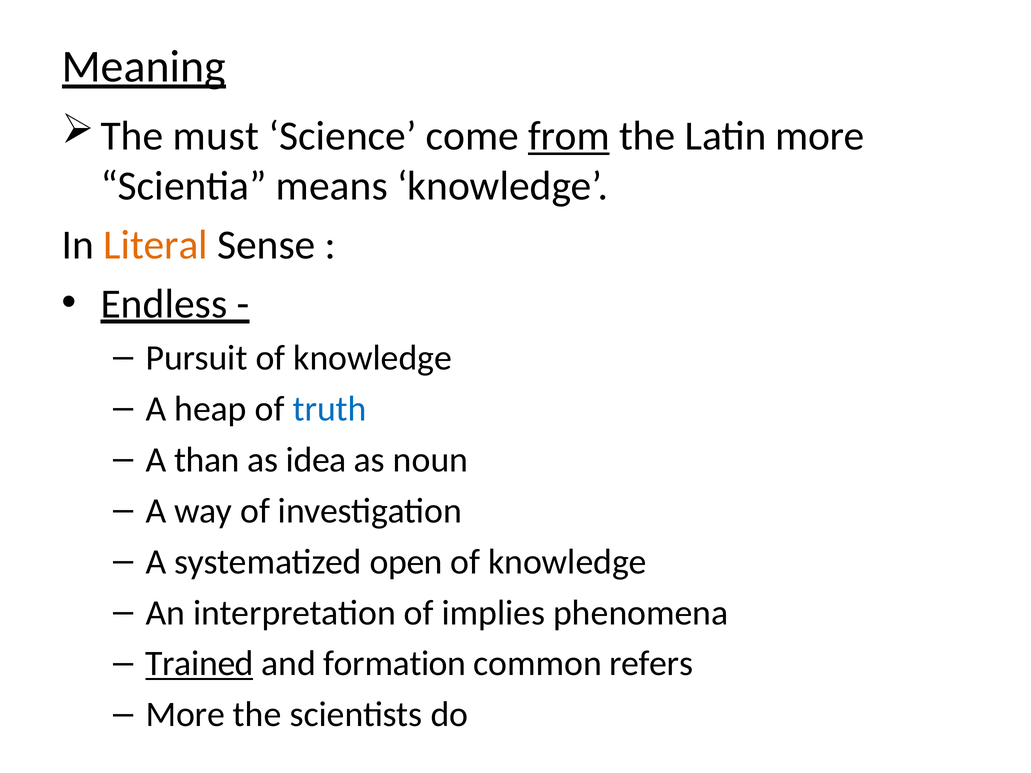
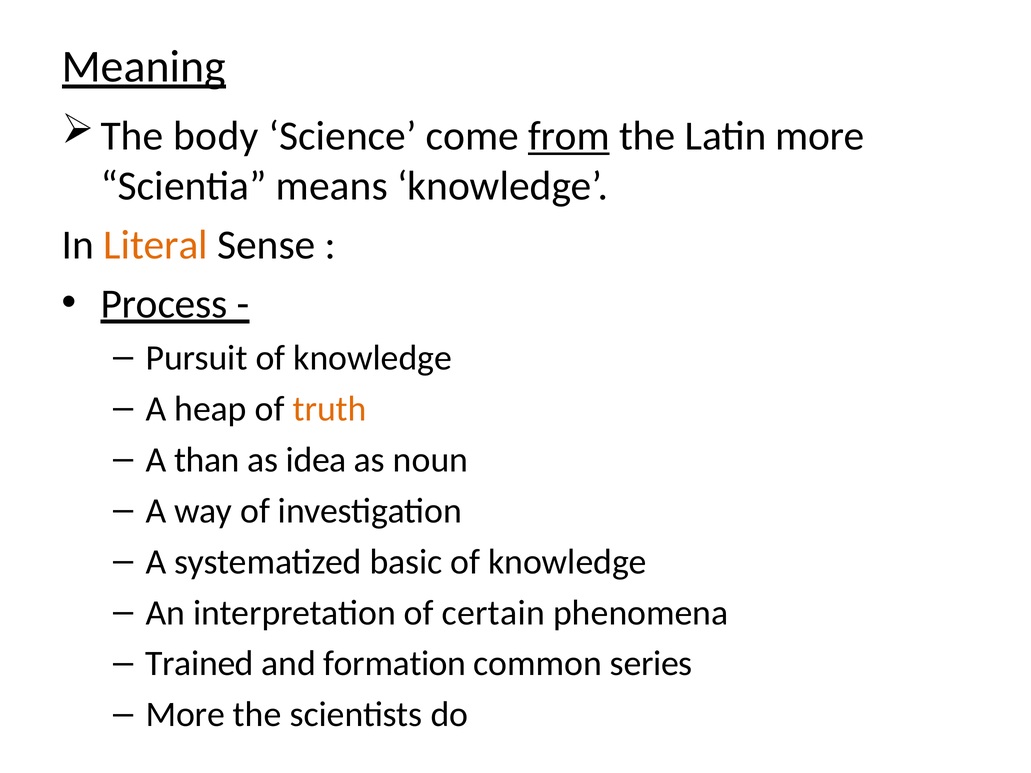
must: must -> body
Endless: Endless -> Process
truth colour: blue -> orange
open: open -> basic
implies: implies -> certain
Trained underline: present -> none
refers: refers -> series
